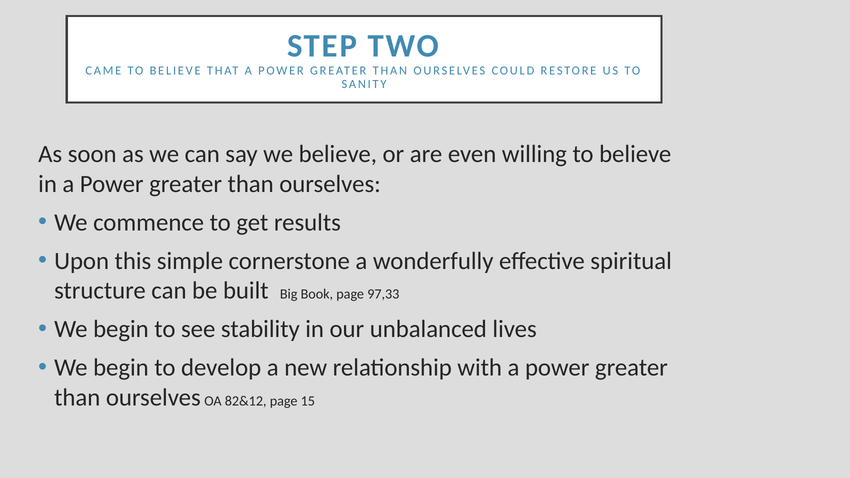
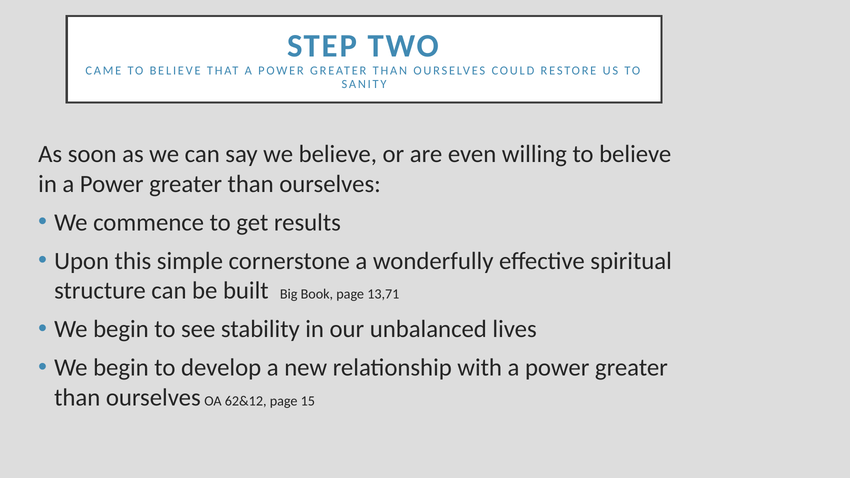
97,33: 97,33 -> 13,71
82&12: 82&12 -> 62&12
